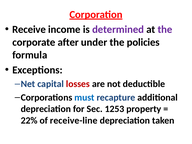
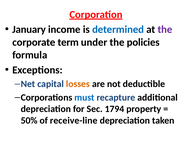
Receive: Receive -> January
determined colour: purple -> blue
after: after -> term
losses colour: red -> orange
1253: 1253 -> 1794
22%: 22% -> 50%
